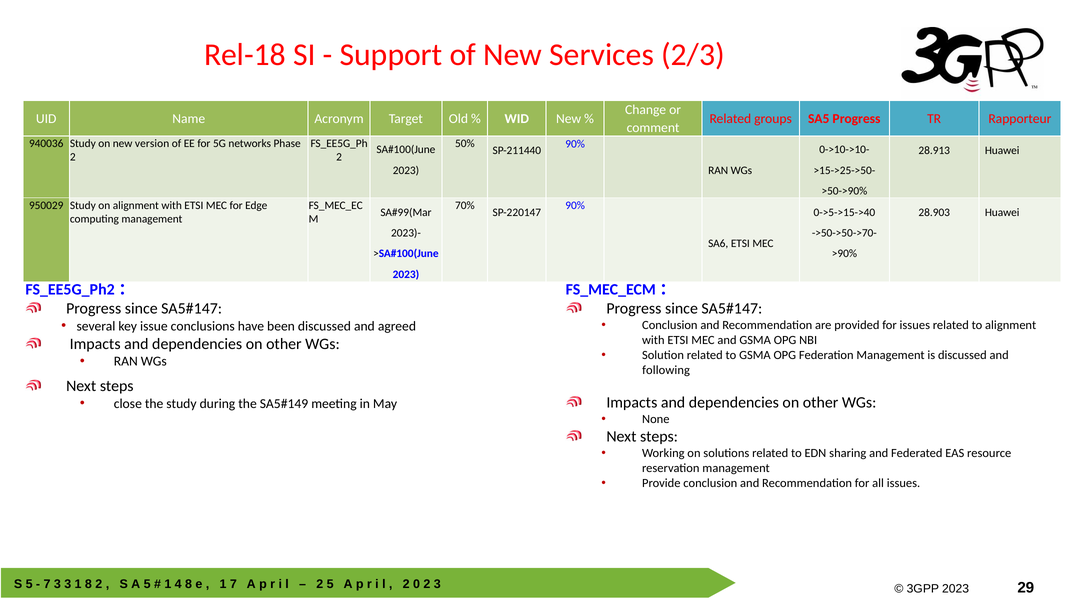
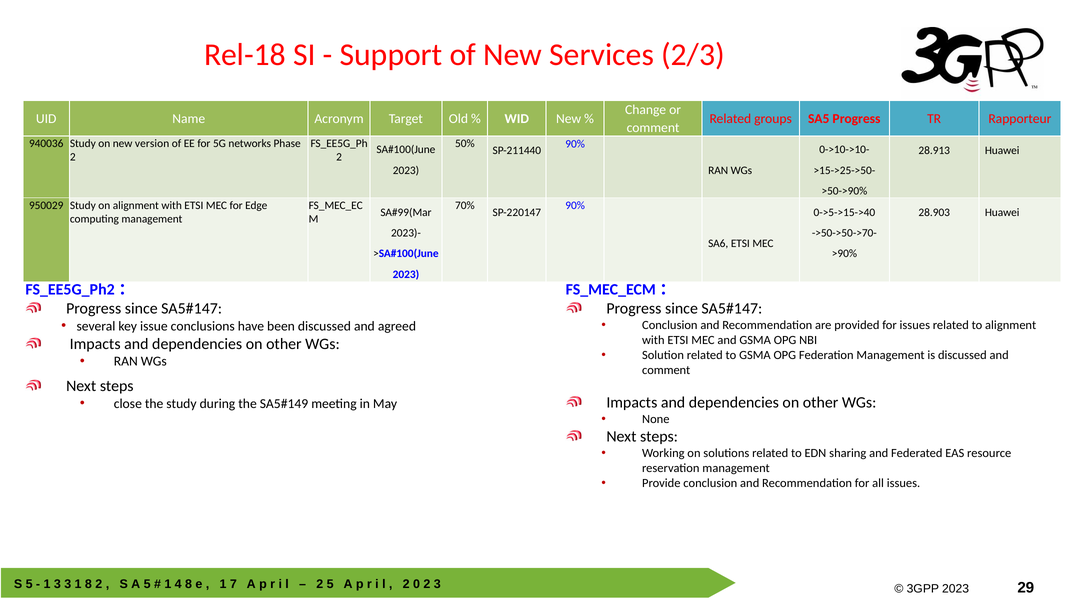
following at (666, 371): following -> comment
7 at (47, 585): 7 -> 1
